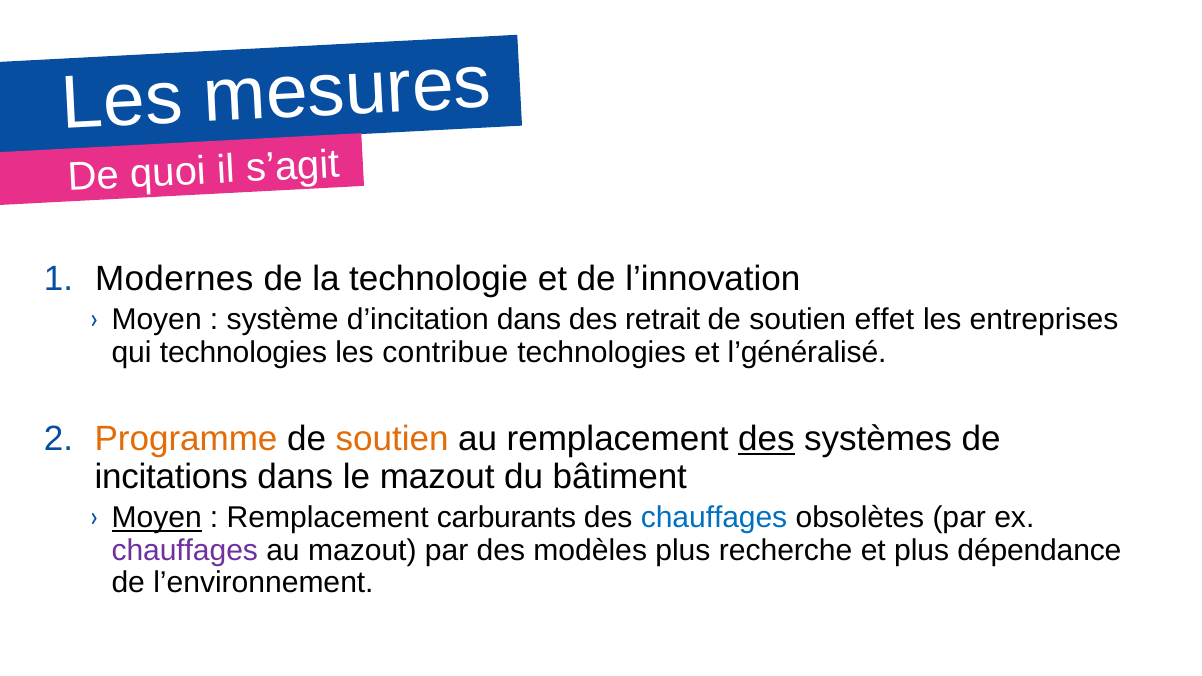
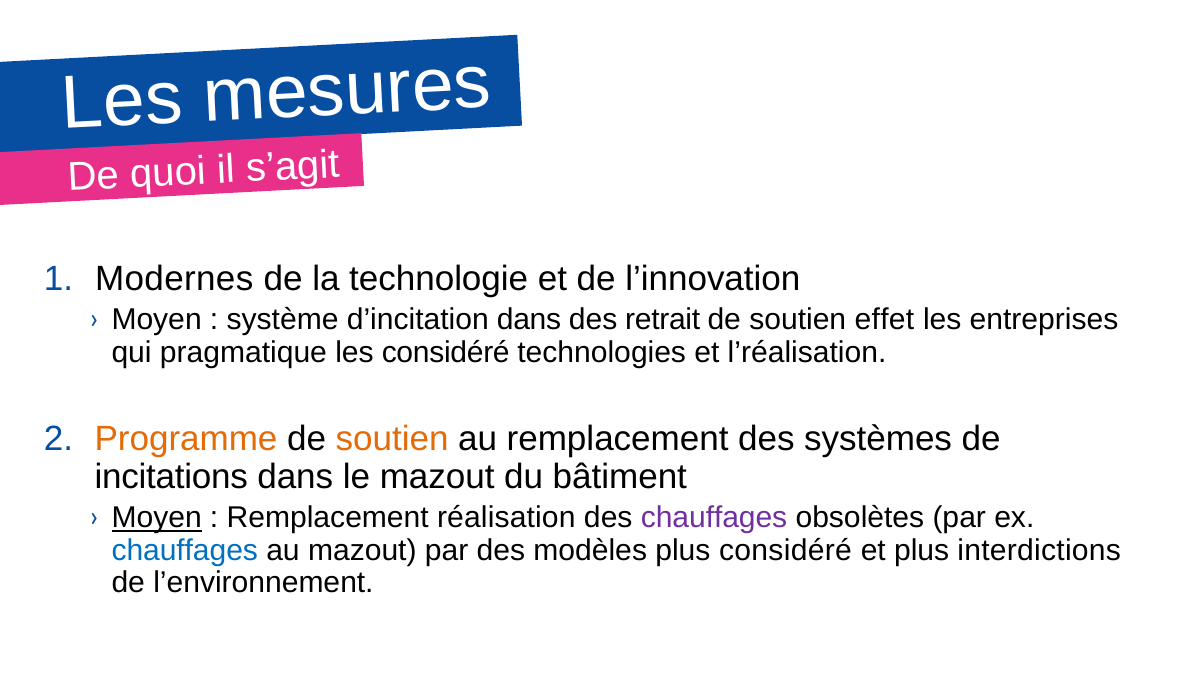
qui technologies: technologies -> pragmatique
les contribue: contribue -> considéré
l’généralisé: l’généralisé -> l’réalisation
des at (766, 439) underline: present -> none
carburants: carburants -> réalisation
chauffages at (714, 518) colour: blue -> purple
chauffages at (185, 550) colour: purple -> blue
plus recherche: recherche -> considéré
dépendance: dépendance -> interdictions
